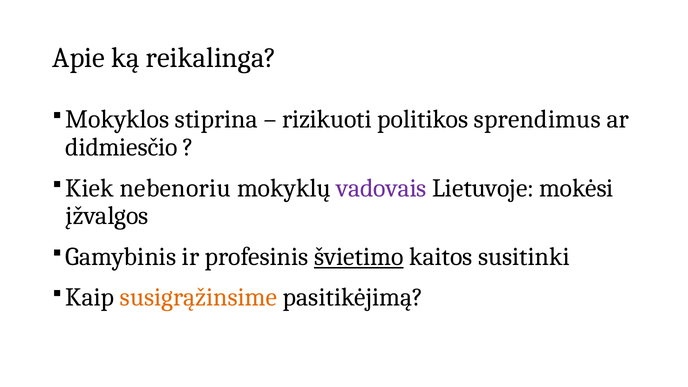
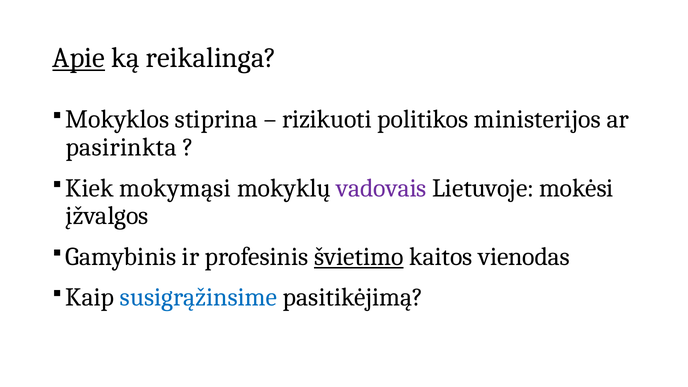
Apie underline: none -> present
sprendimus: sprendimus -> ministerijos
didmiesčio: didmiesčio -> pasirinkta
nebenoriu: nebenoriu -> mokymąsi
susitinki: susitinki -> vienodas
susigrąžinsime colour: orange -> blue
